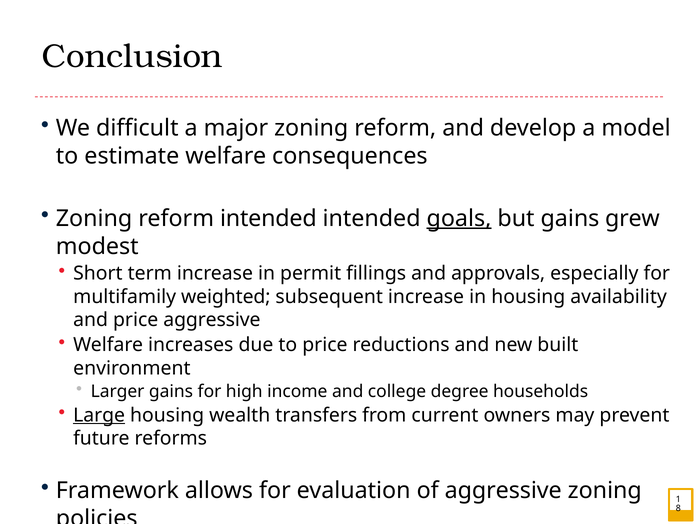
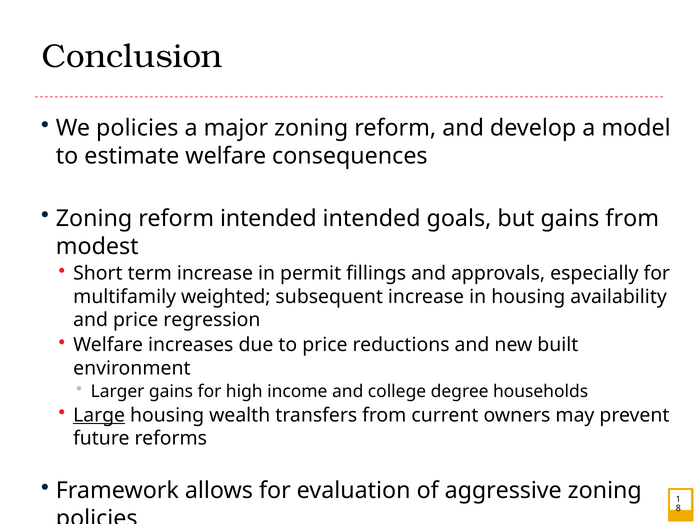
We difficult: difficult -> policies
goals underline: present -> none
gains grew: grew -> from
price aggressive: aggressive -> regression
